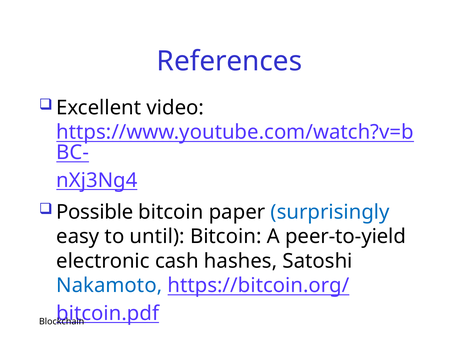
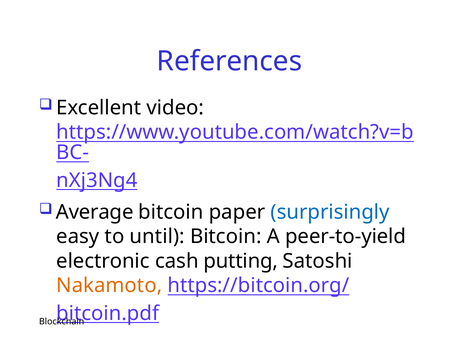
Possible: Possible -> Average
hashes: hashes -> putting
Nakamoto colour: blue -> orange
